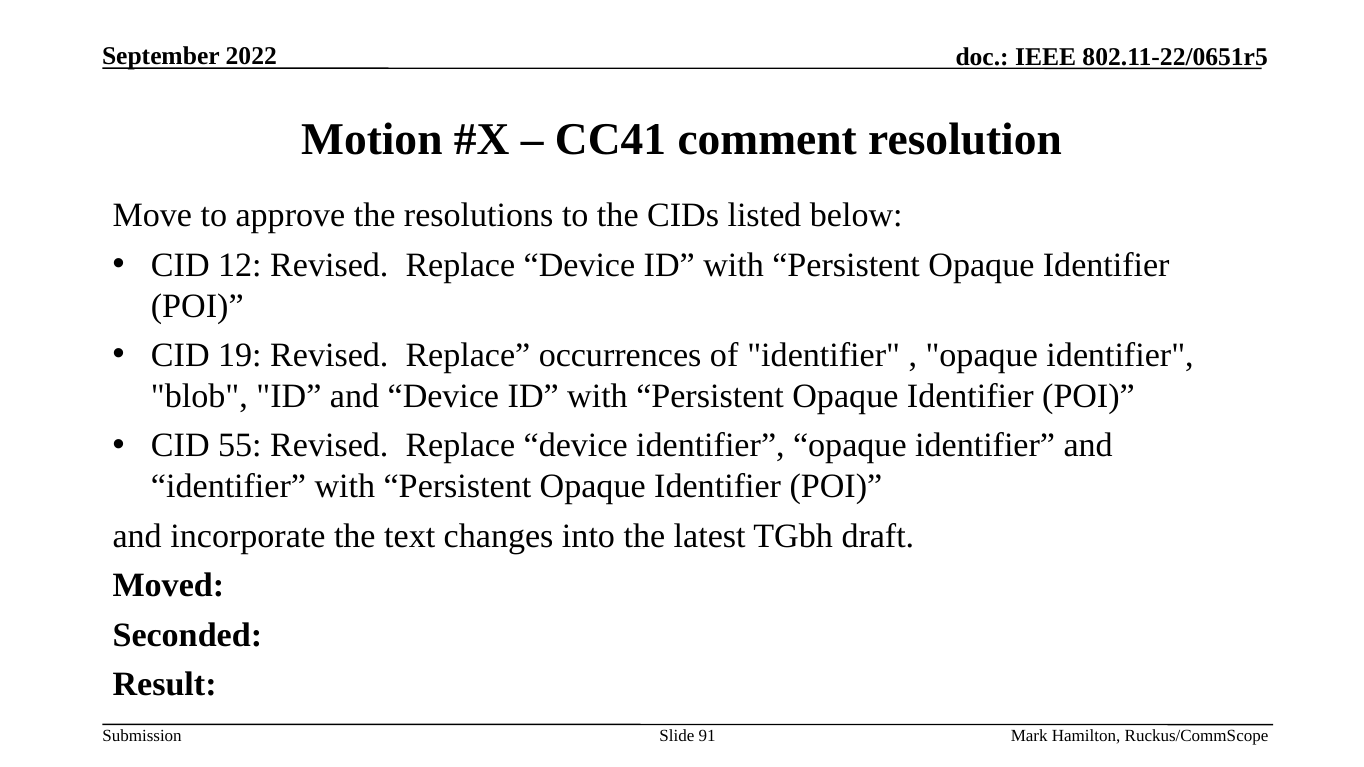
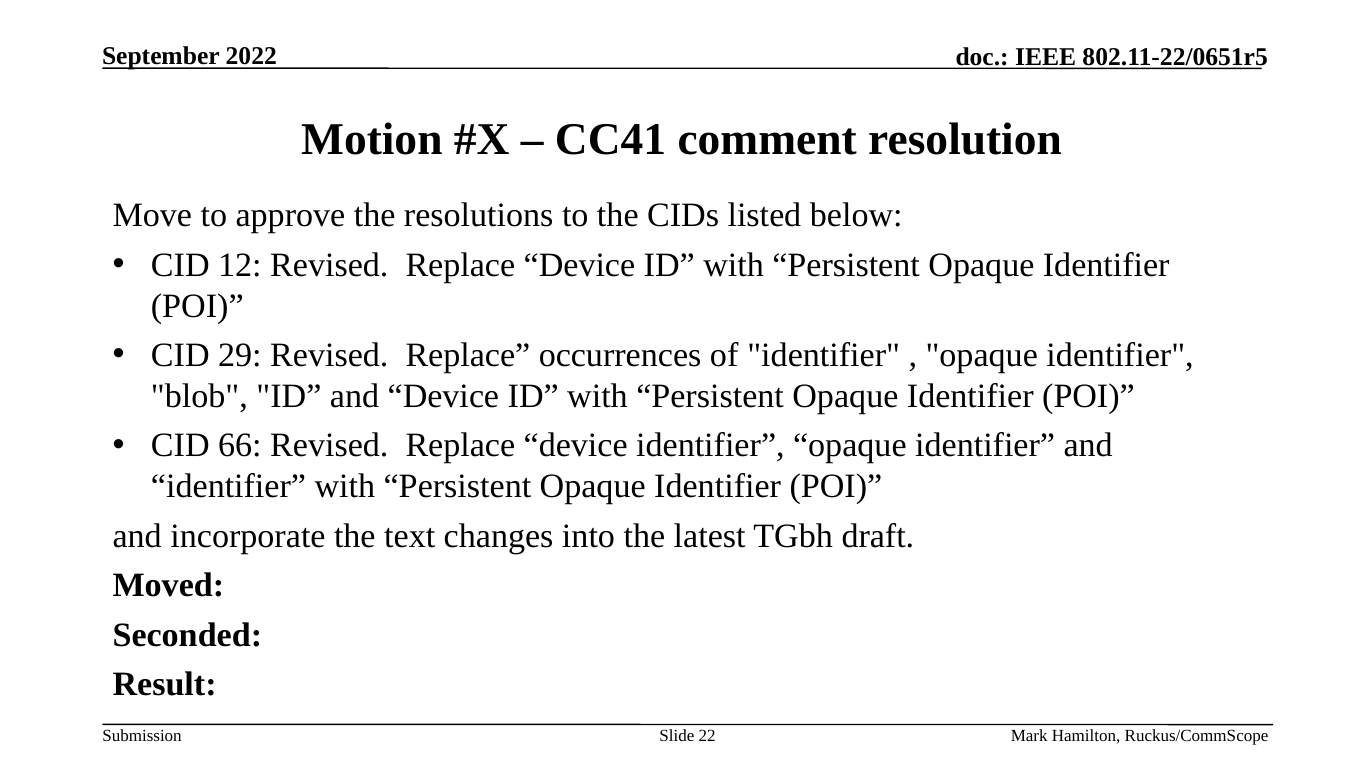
19: 19 -> 29
55: 55 -> 66
91: 91 -> 22
